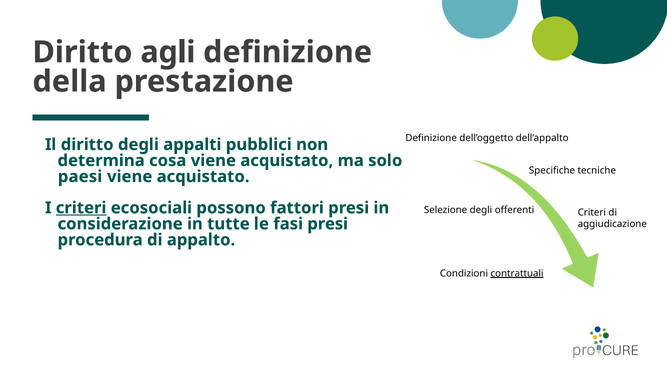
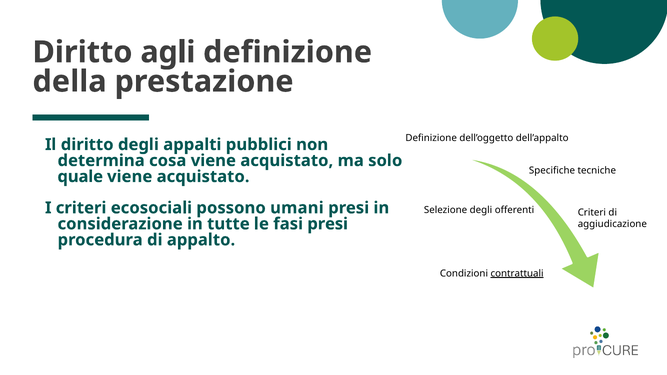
paesi: paesi -> quale
criteri at (81, 208) underline: present -> none
fattori: fattori -> umani
